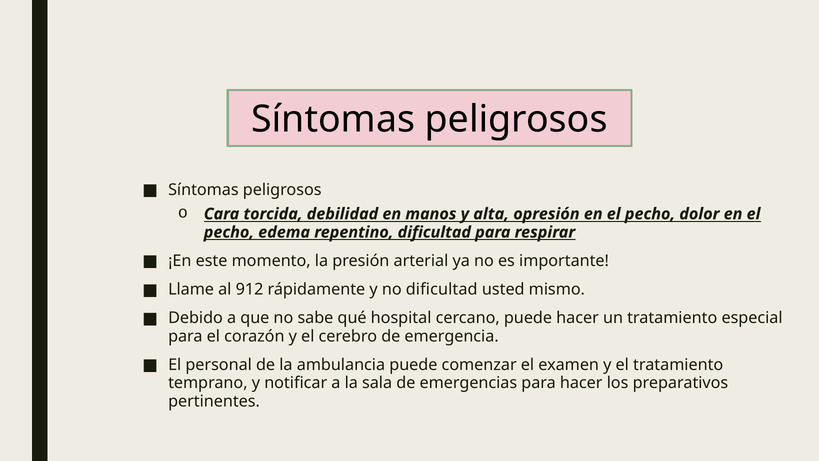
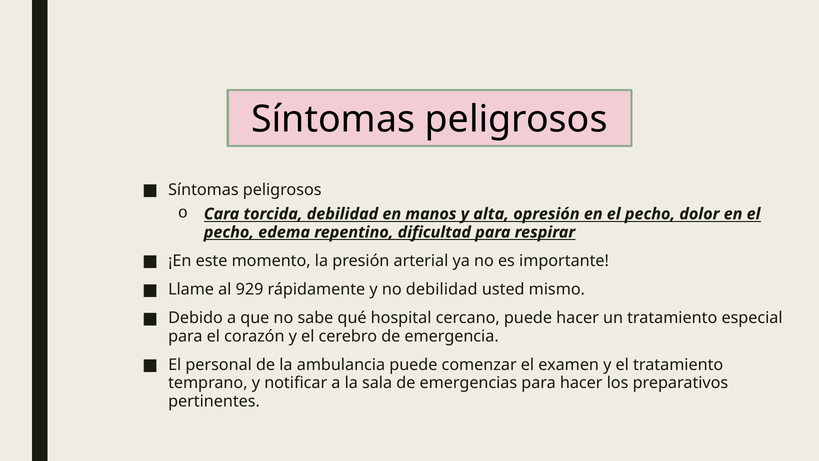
912: 912 -> 929
no dificultad: dificultad -> debilidad
